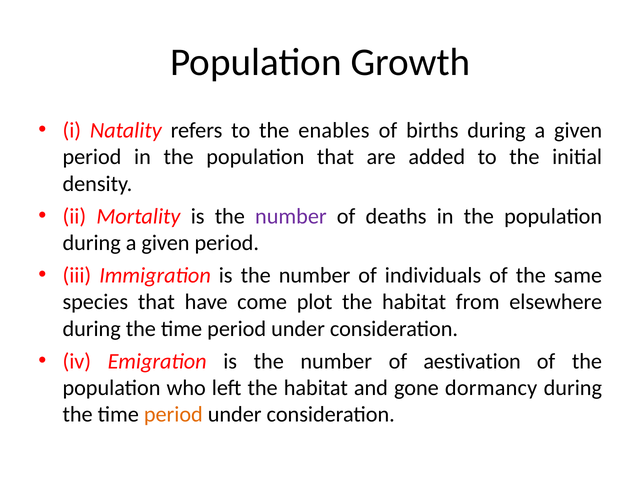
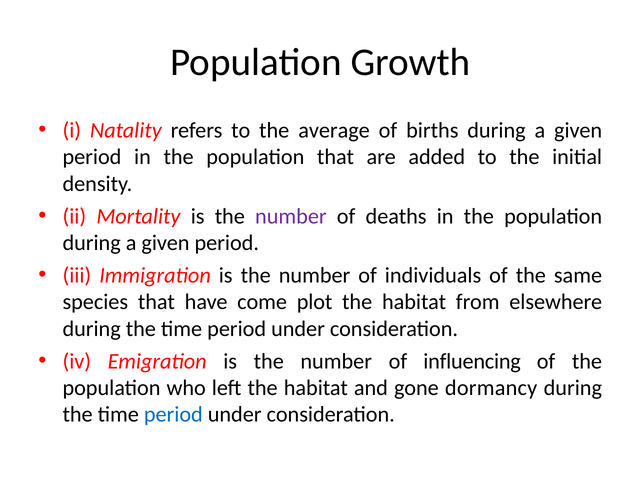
enables: enables -> average
aestivation: aestivation -> influencing
period at (173, 414) colour: orange -> blue
